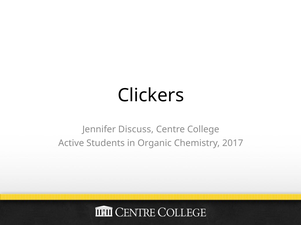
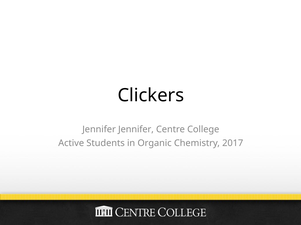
Jennifer Discuss: Discuss -> Jennifer
